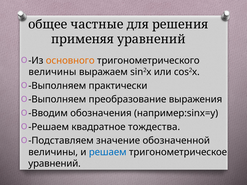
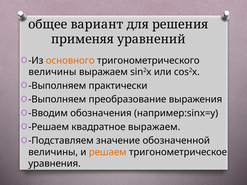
частные: частные -> вариант
квадратное тождества: тождества -> выражаем
решаем colour: blue -> orange
уравнений at (55, 164): уравнений -> уравнения
